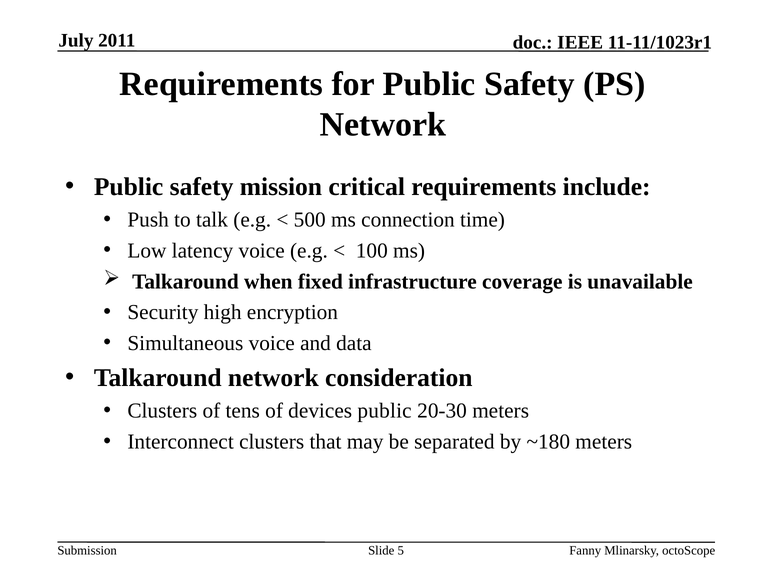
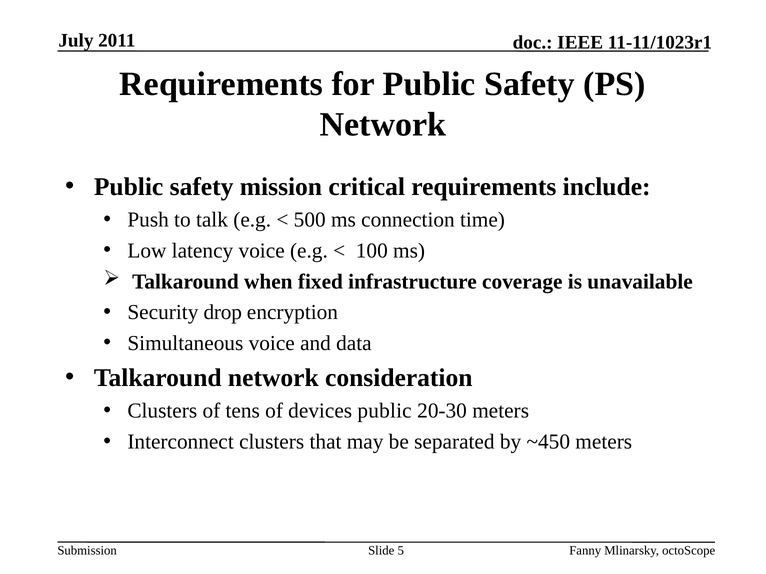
high: high -> drop
~180: ~180 -> ~450
